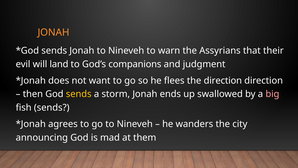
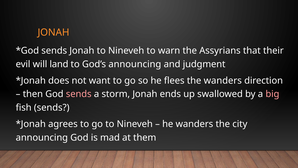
God’s companions: companions -> announcing
the direction: direction -> wanders
sends at (79, 94) colour: yellow -> pink
